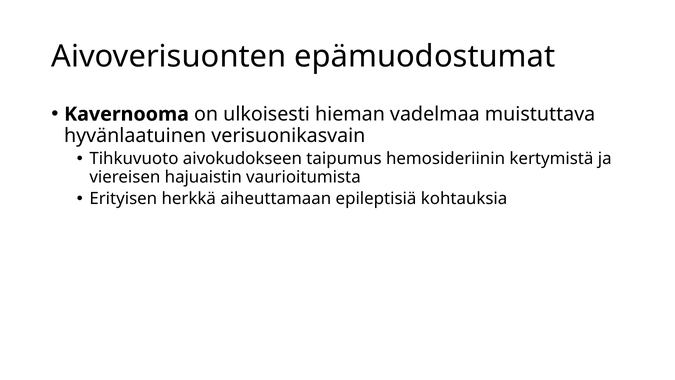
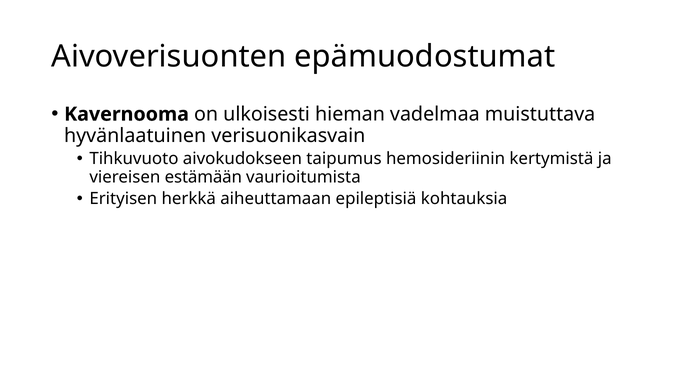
hajuaistin: hajuaistin -> estämään
